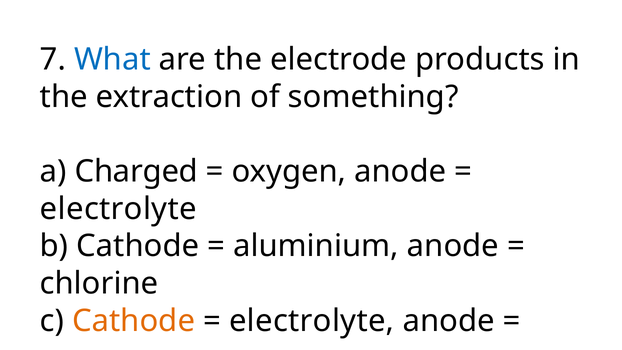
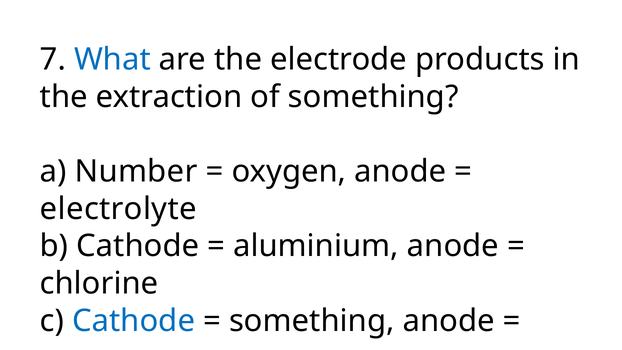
Charged: Charged -> Number
Cathode at (134, 321) colour: orange -> blue
electrolyte at (312, 321): electrolyte -> something
